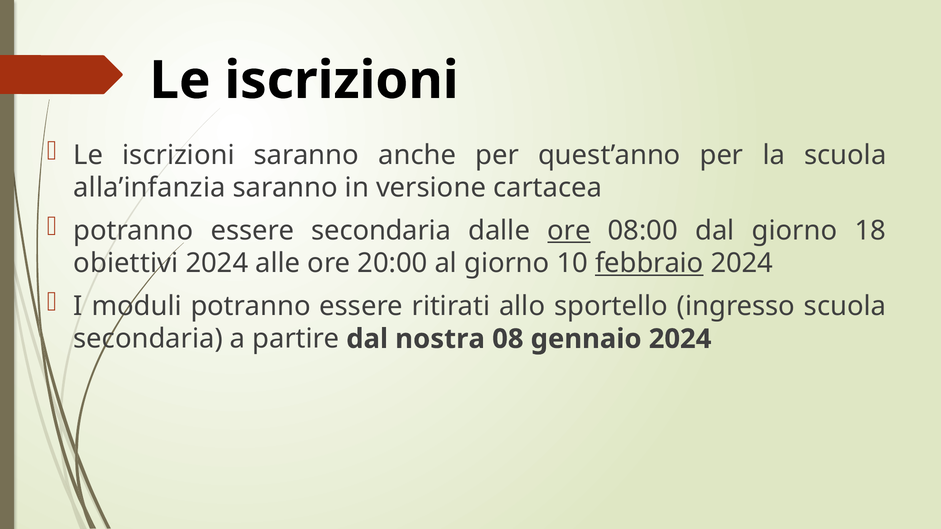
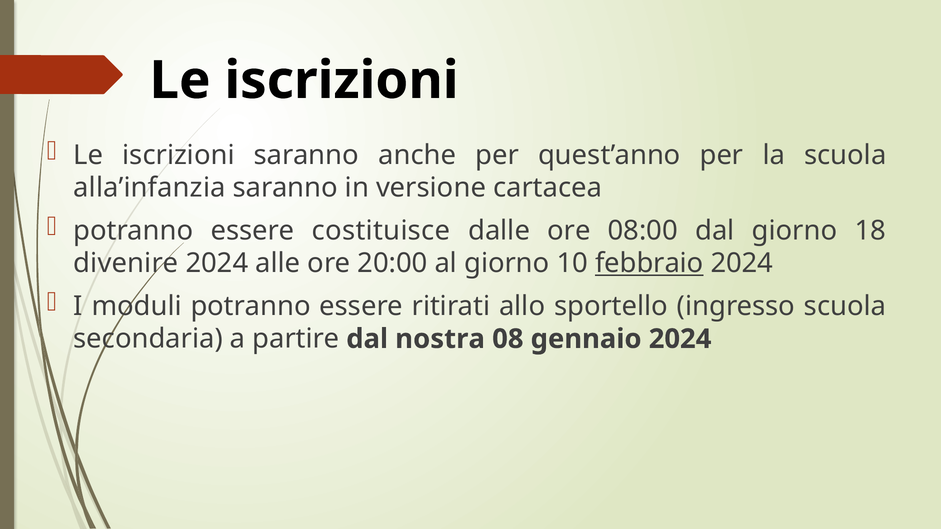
essere secondaria: secondaria -> costituisce
ore at (569, 231) underline: present -> none
obiettivi: obiettivi -> divenire
